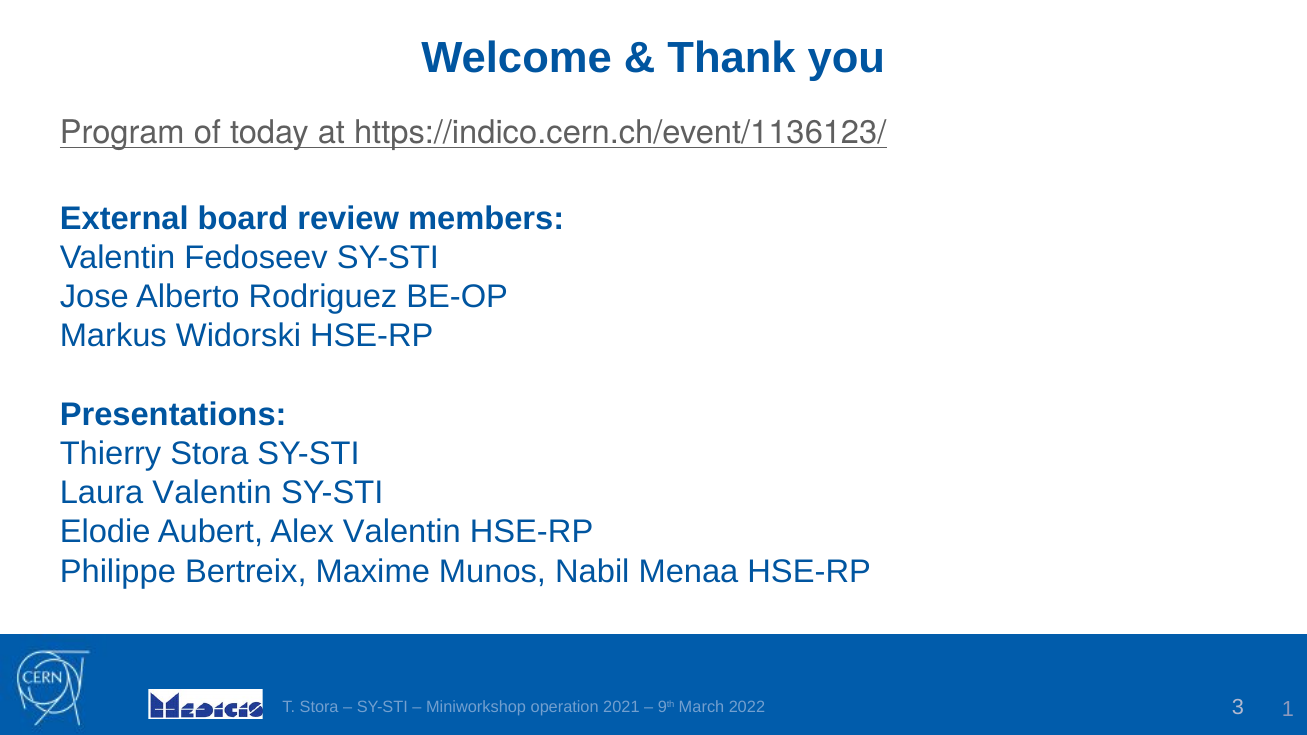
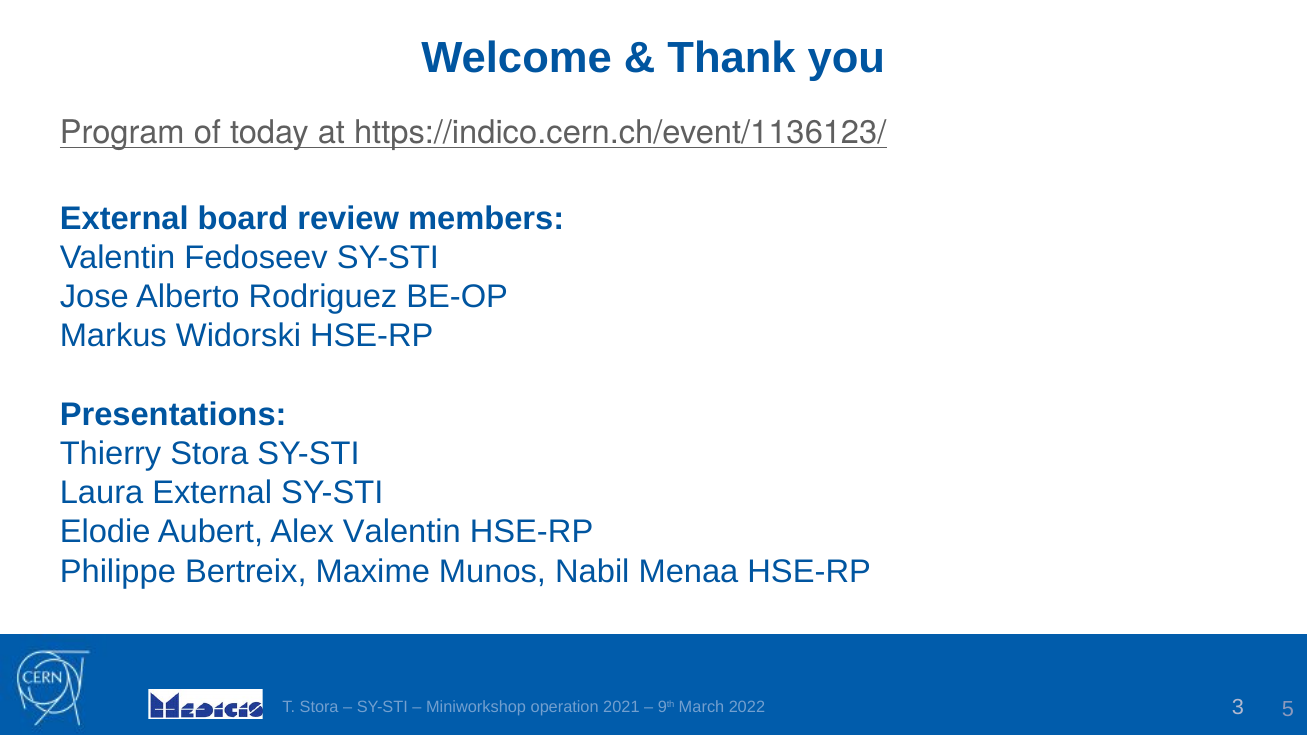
Laura Valentin: Valentin -> External
1: 1 -> 5
